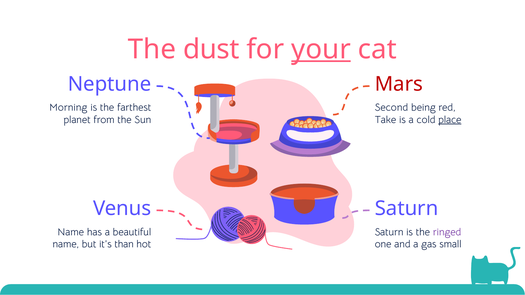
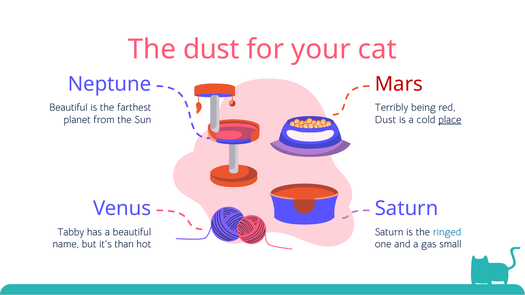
your underline: present -> none
Morning at (68, 108): Morning -> Beautiful
Second: Second -> Terribly
Take at (385, 120): Take -> Dust
Name at (71, 232): Name -> Tabby
ringed colour: purple -> blue
